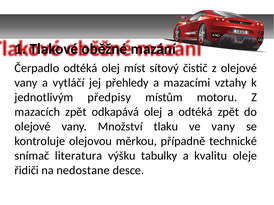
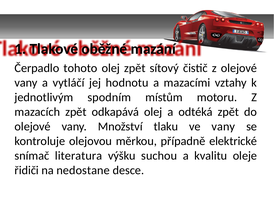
Čerpadlo odtéká: odtéká -> tohoto
olej míst: míst -> zpět
přehledy: přehledy -> hodnotu
předpisy: předpisy -> spodním
technické: technické -> elektrické
tabulky: tabulky -> suchou
